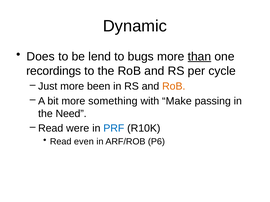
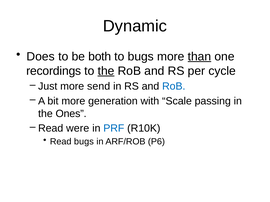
lend: lend -> both
the at (106, 71) underline: none -> present
been: been -> send
RoB at (174, 87) colour: orange -> blue
something: something -> generation
Make: Make -> Scale
Need: Need -> Ones
Read even: even -> bugs
